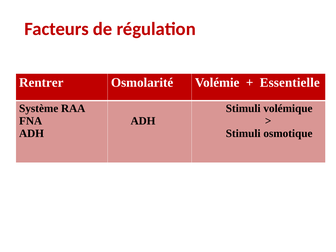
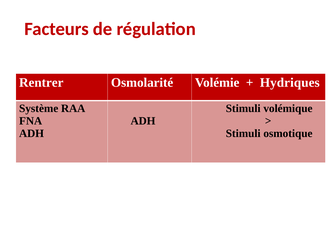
Essentielle: Essentielle -> Hydriques
